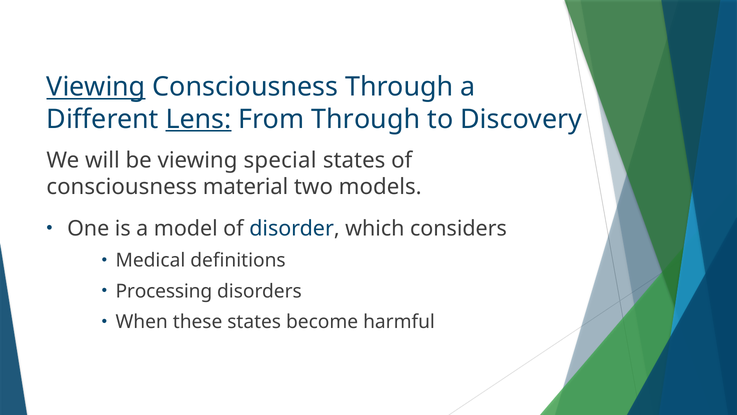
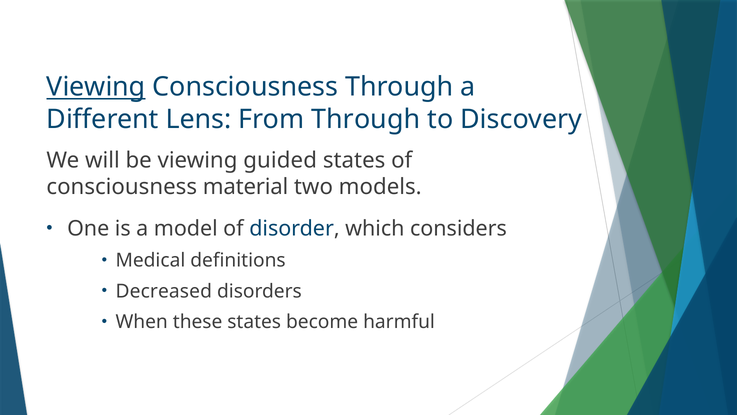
Lens underline: present -> none
special: special -> guided
Processing: Processing -> Decreased
